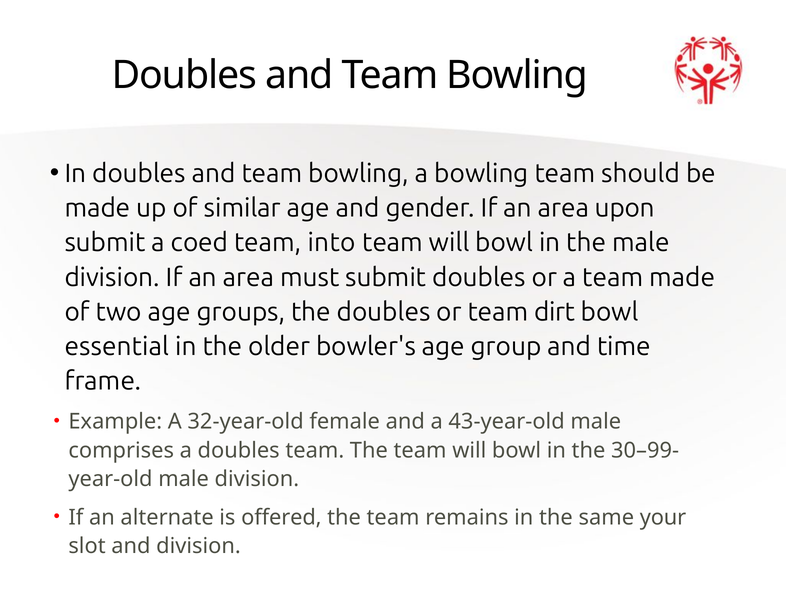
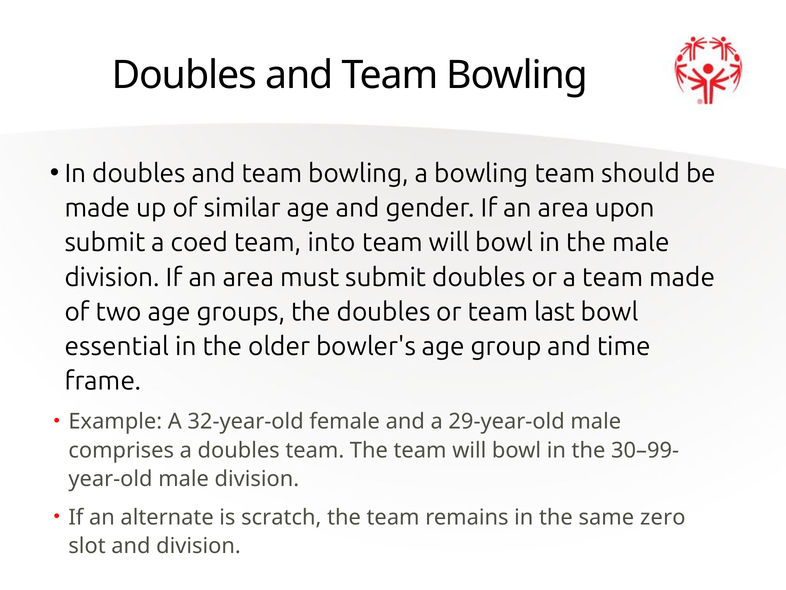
dirt: dirt -> last
43-year-old: 43-year-old -> 29-year-old
offered: offered -> scratch
your: your -> zero
